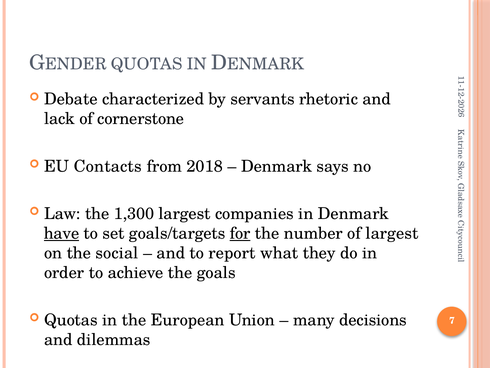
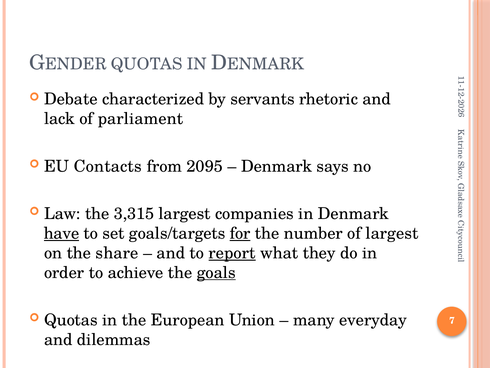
cornerstone: cornerstone -> parliament
2018: 2018 -> 2095
1,300: 1,300 -> 3,315
social: social -> share
report underline: none -> present
goals underline: none -> present
decisions: decisions -> everyday
